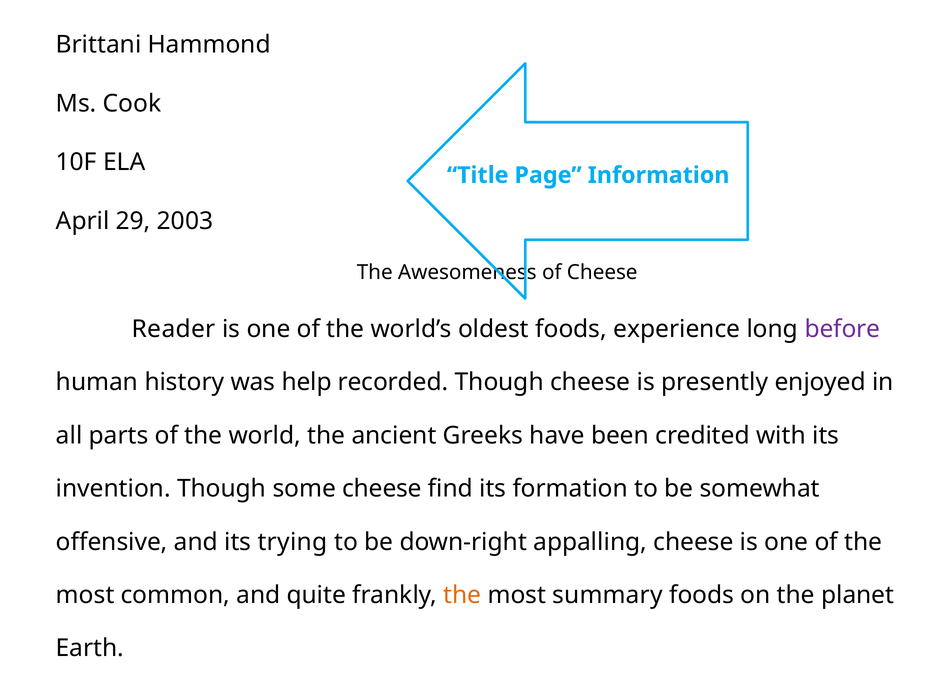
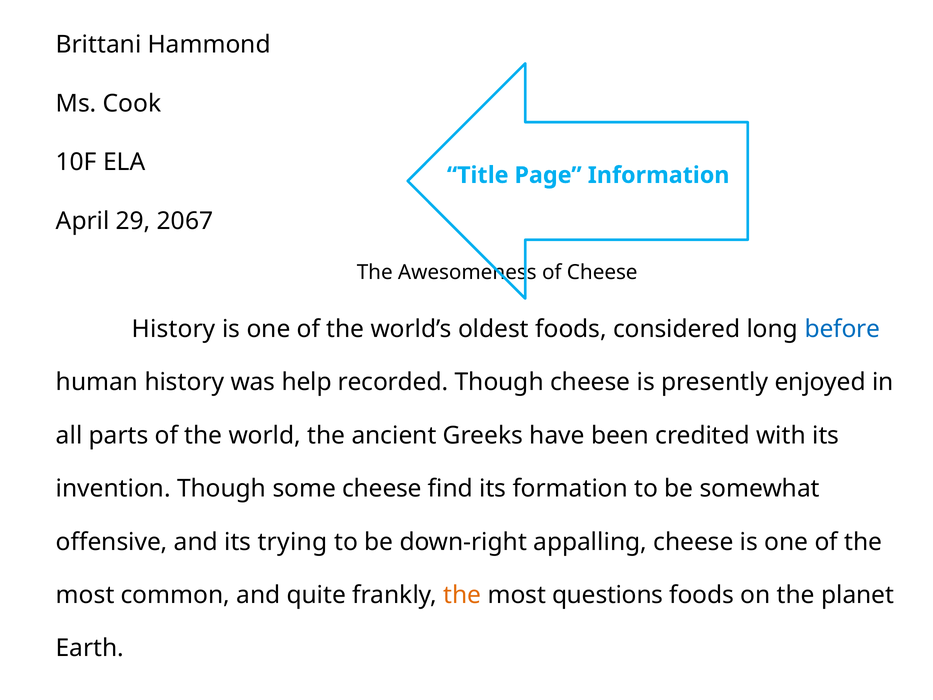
2003: 2003 -> 2067
Reader at (174, 329): Reader -> History
experience: experience -> considered
before colour: purple -> blue
summary: summary -> questions
